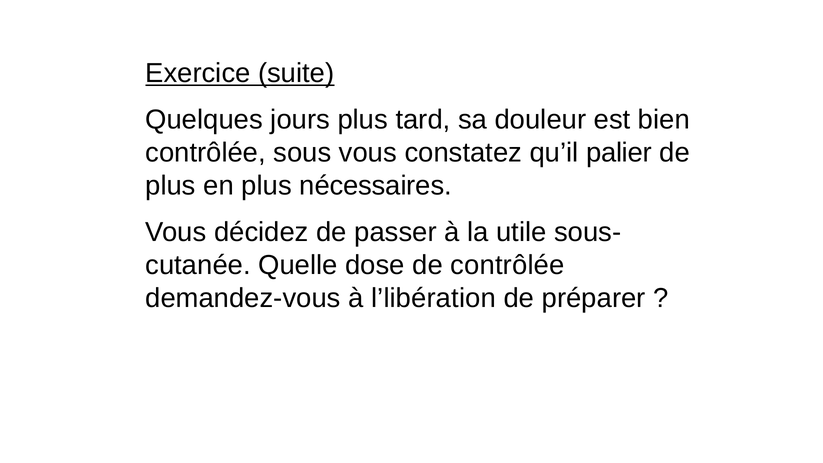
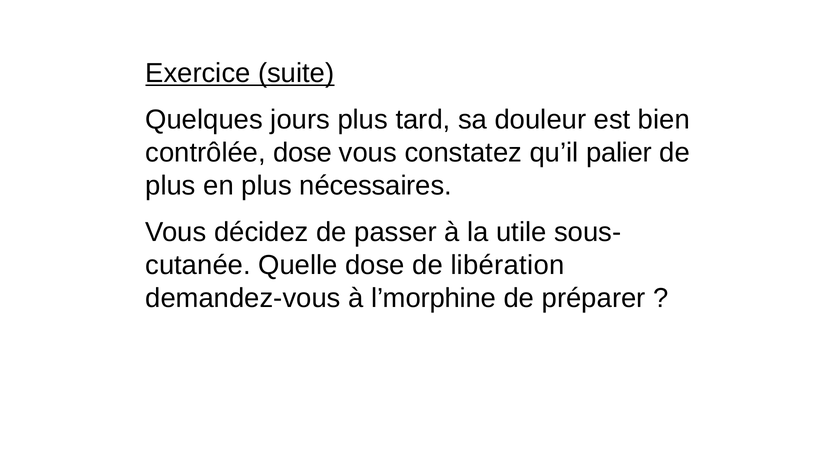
contrôlée sous: sous -> dose
de contrôlée: contrôlée -> libération
l’libération: l’libération -> l’morphine
